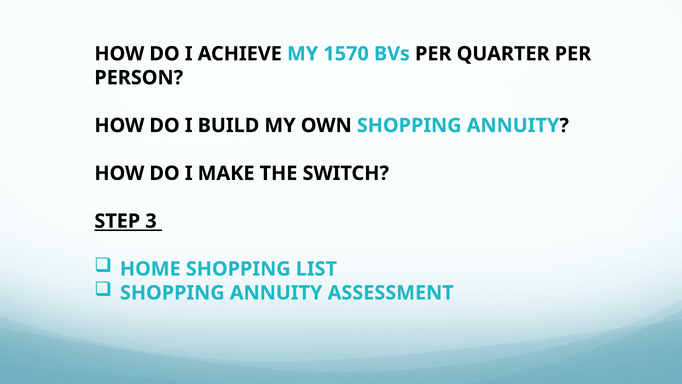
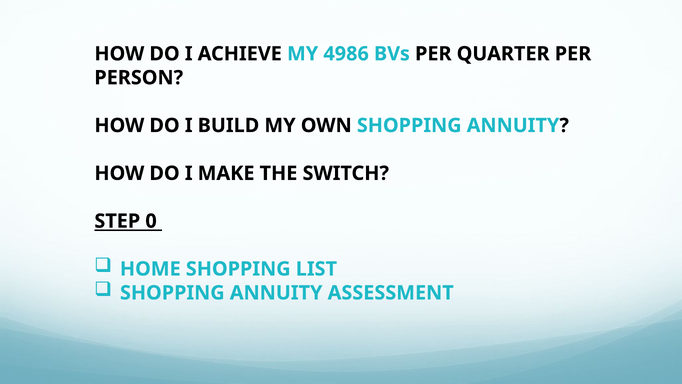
1570: 1570 -> 4986
3: 3 -> 0
